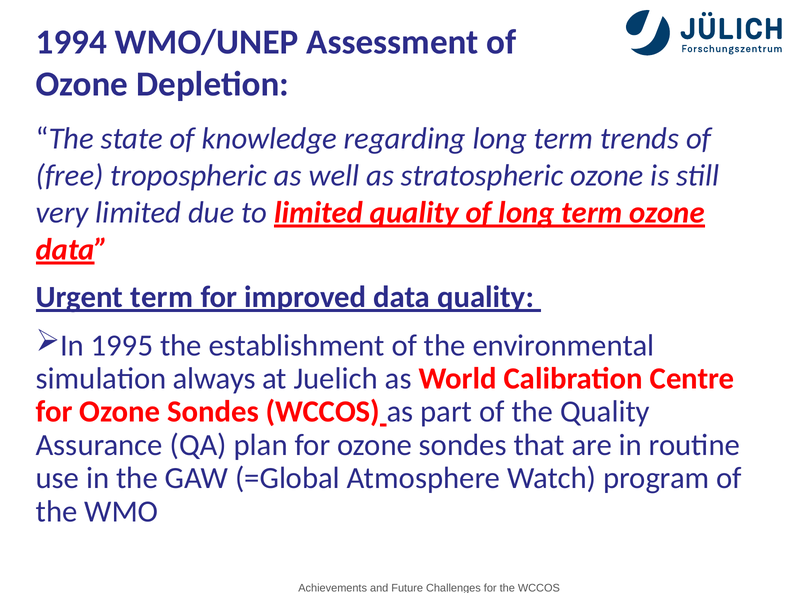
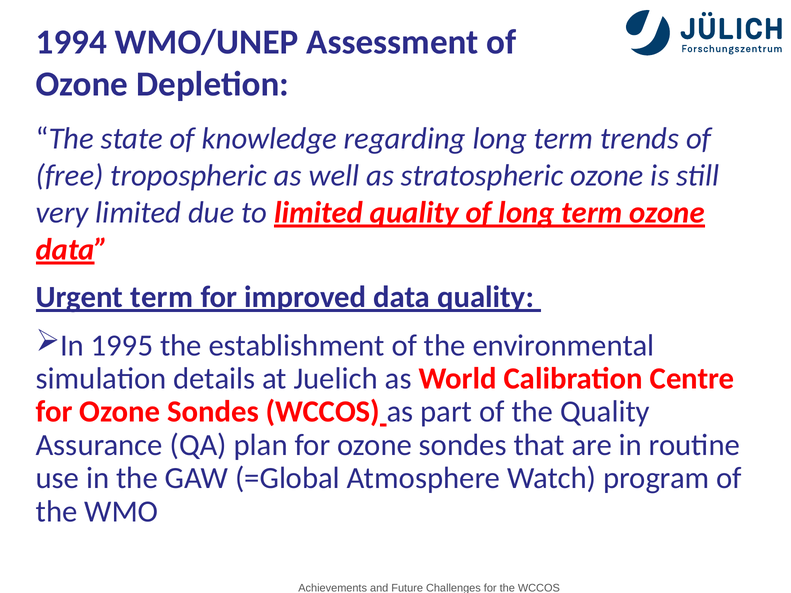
always: always -> details
